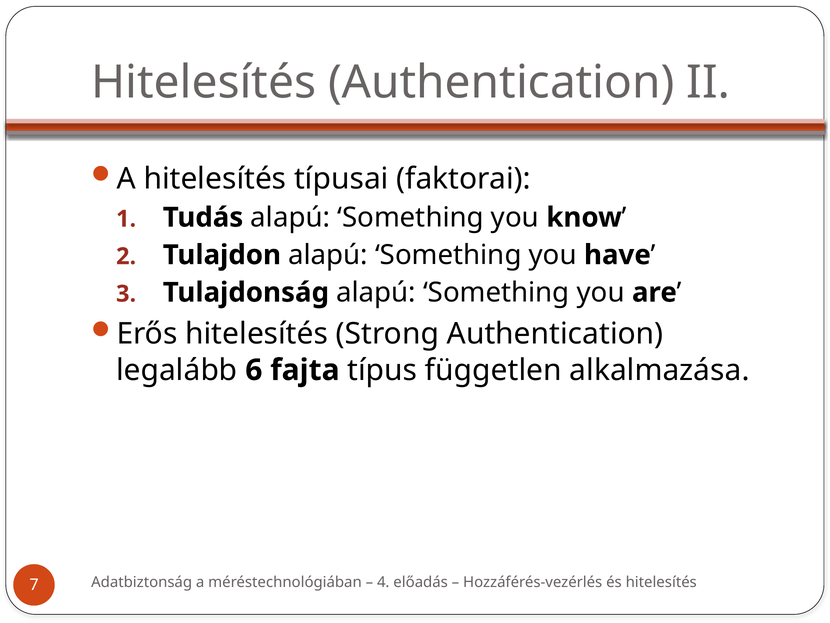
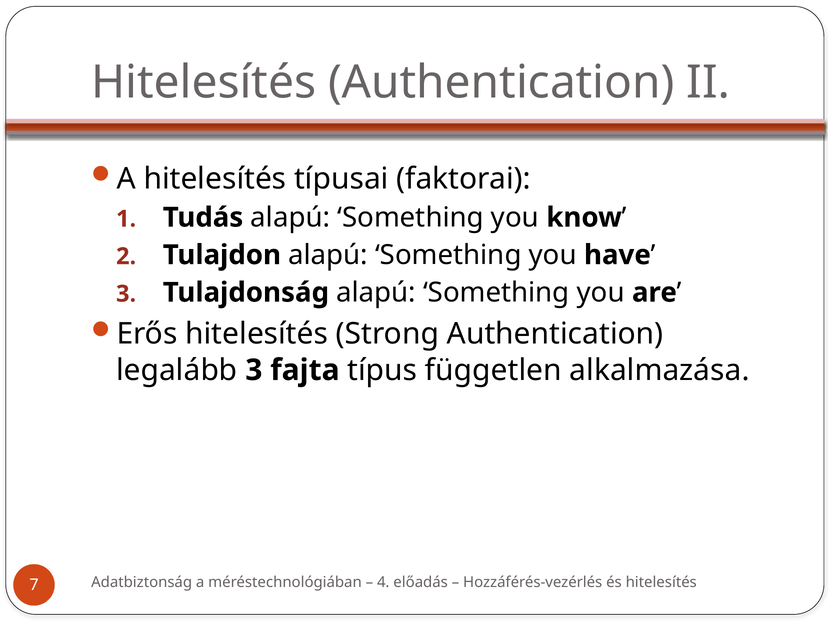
legalább 6: 6 -> 3
